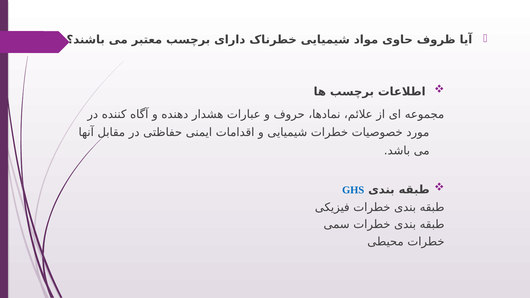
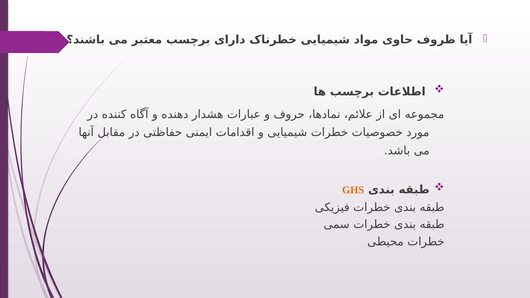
GHS colour: blue -> orange
